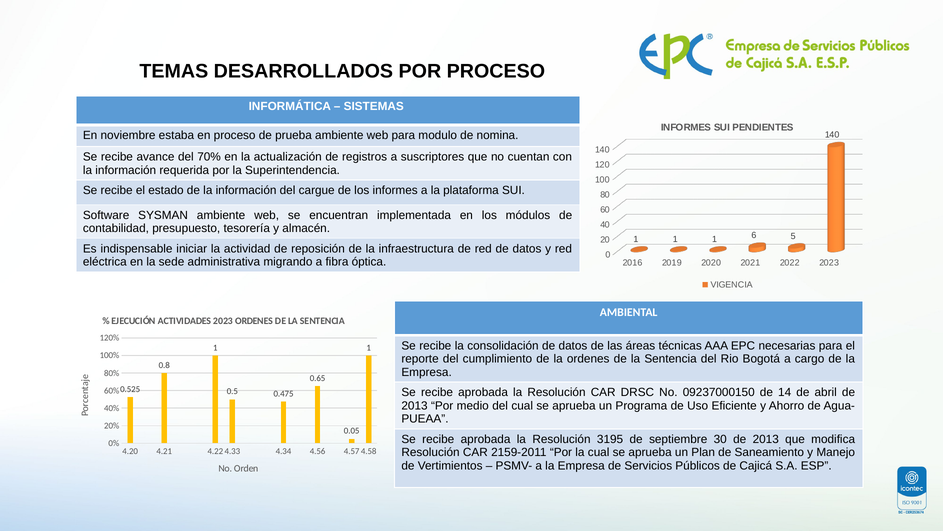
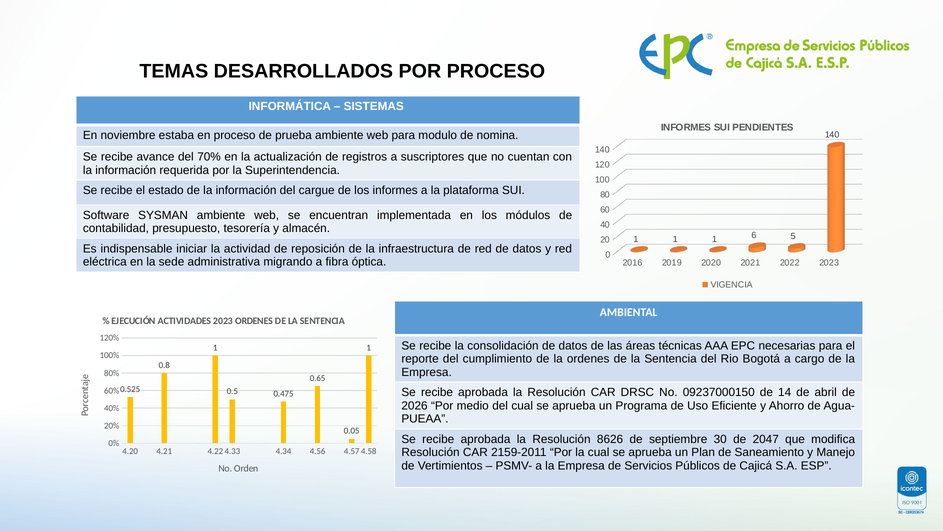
2013 at (415, 405): 2013 -> 2026
3195: 3195 -> 8626
30 de 2013: 2013 -> 2047
